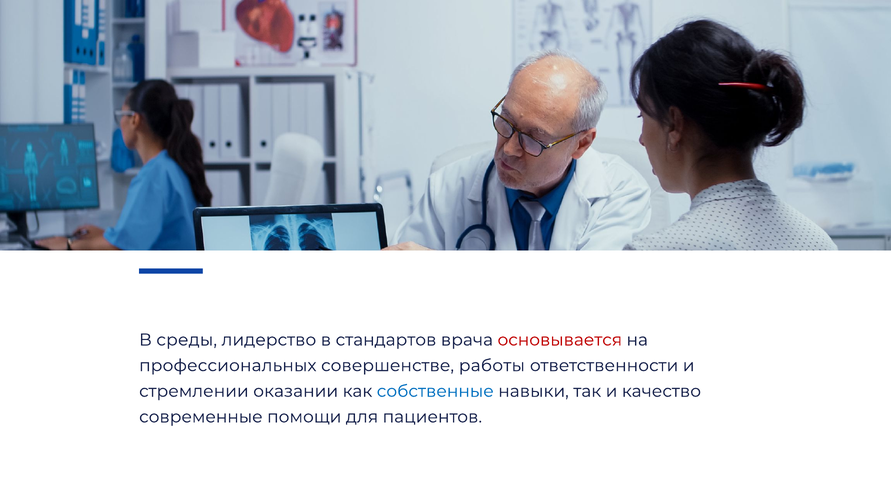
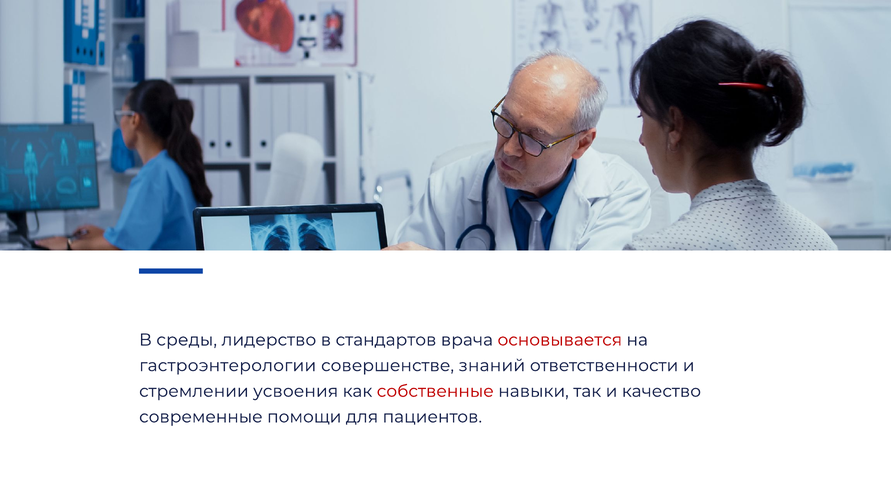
профессиональных: профессиональных -> гастроэнтерологии
работы: работы -> знаний
оказании: оказании -> усвоения
собственные colour: blue -> red
